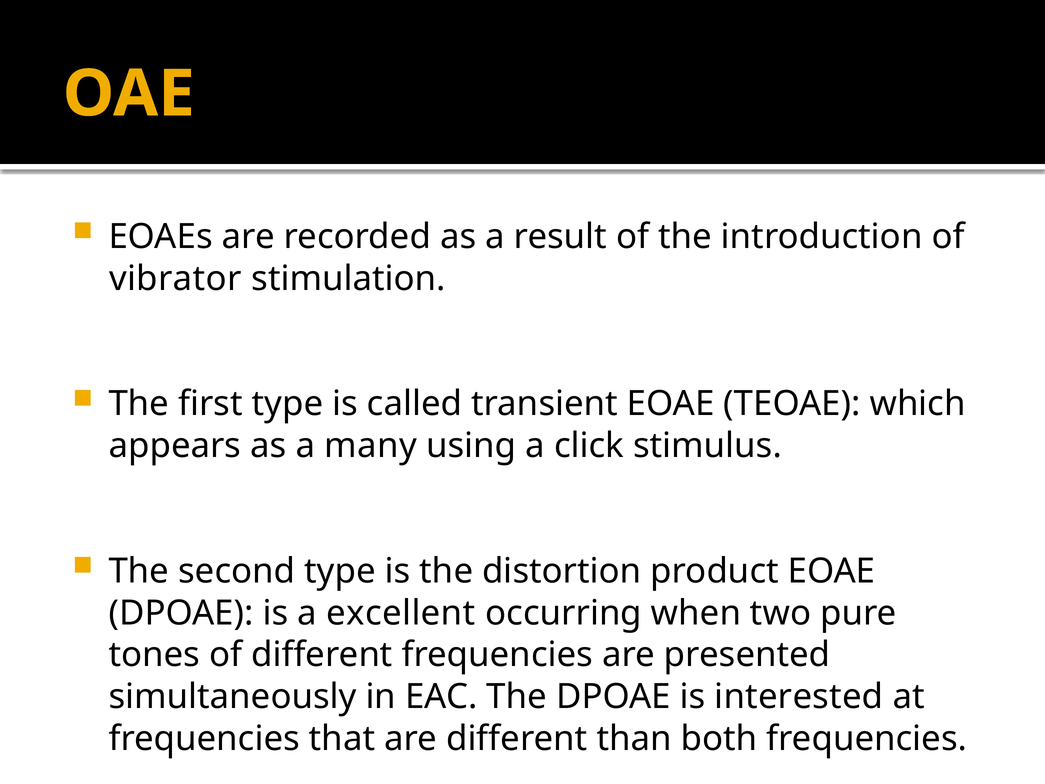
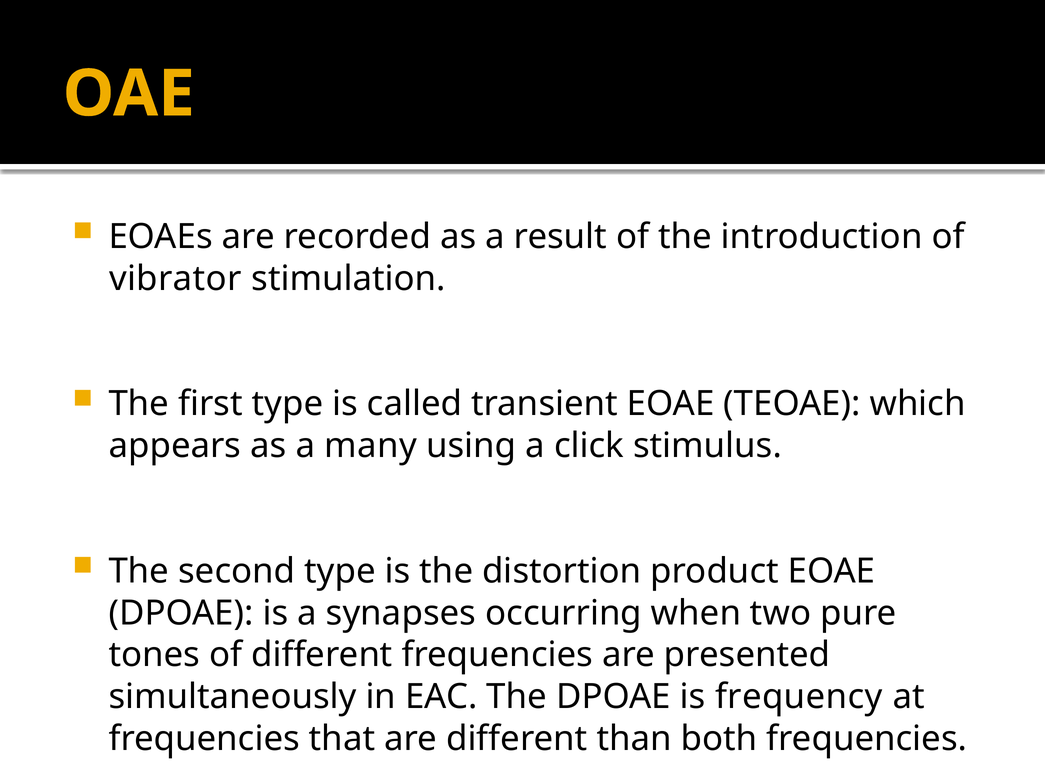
excellent: excellent -> synapses
interested: interested -> frequency
